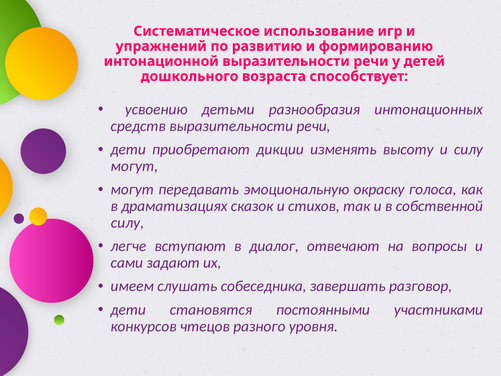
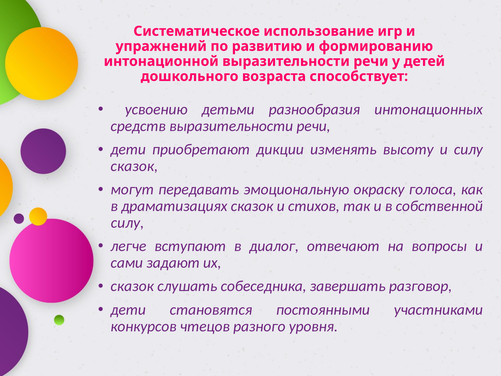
могут at (134, 166): могут -> сказок
имеем at (132, 286): имеем -> сказок
